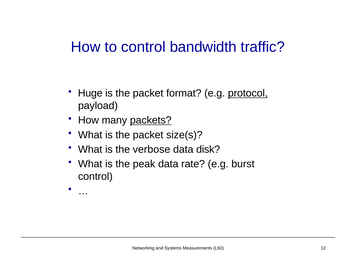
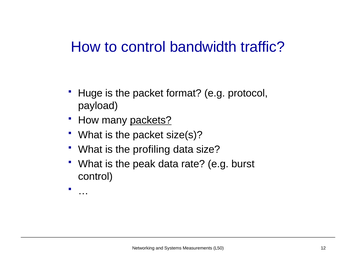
protocol underline: present -> none
verbose: verbose -> profiling
disk: disk -> size
